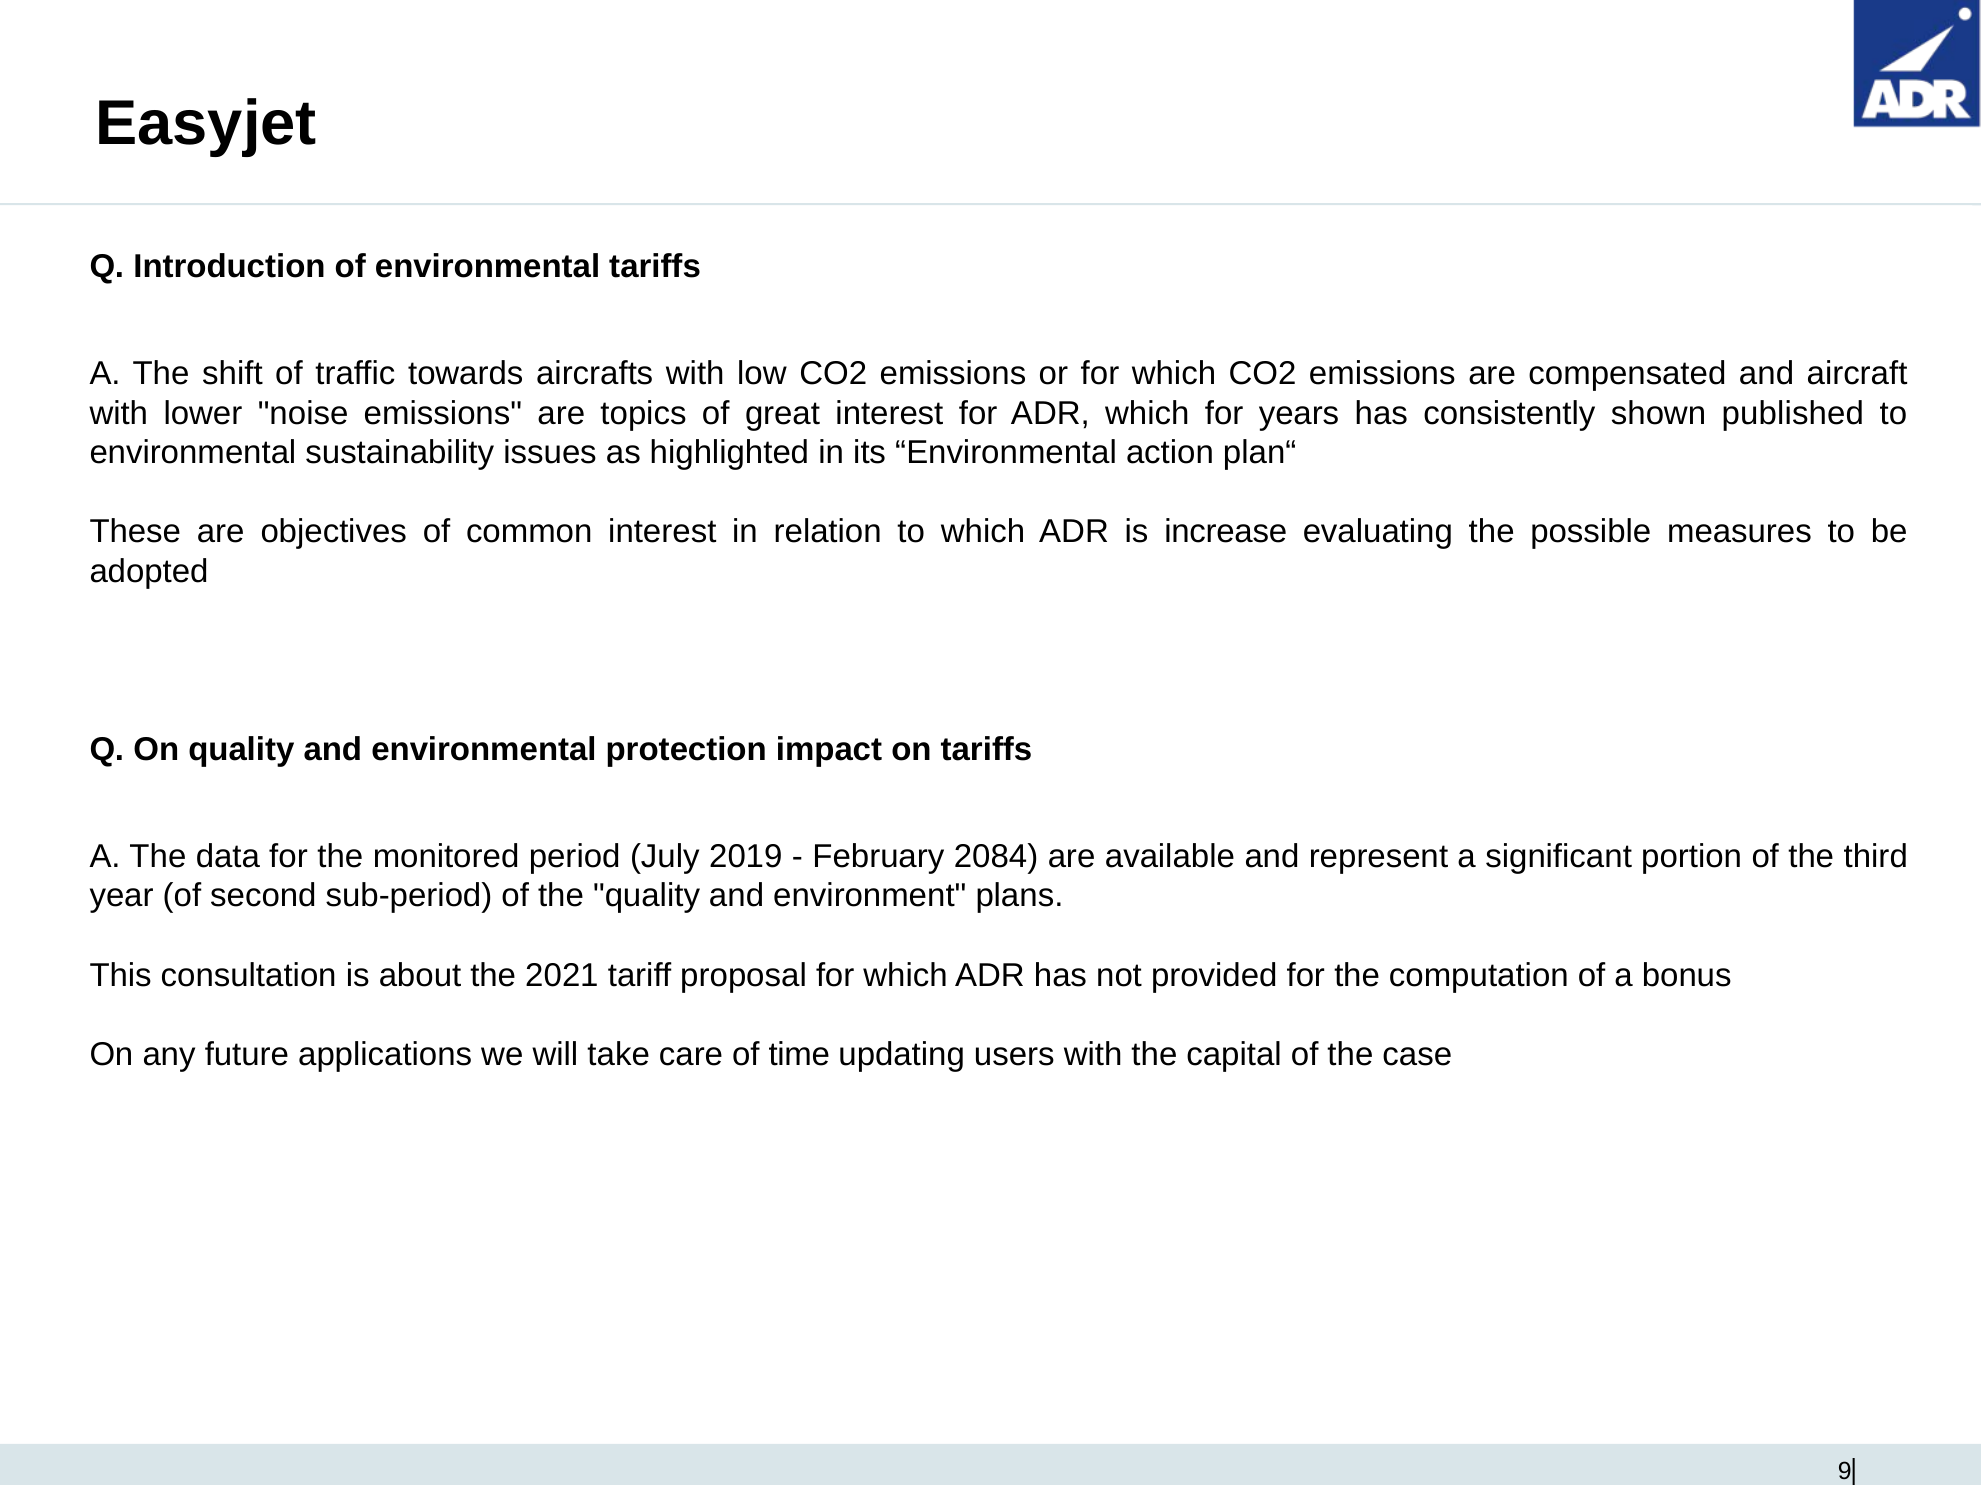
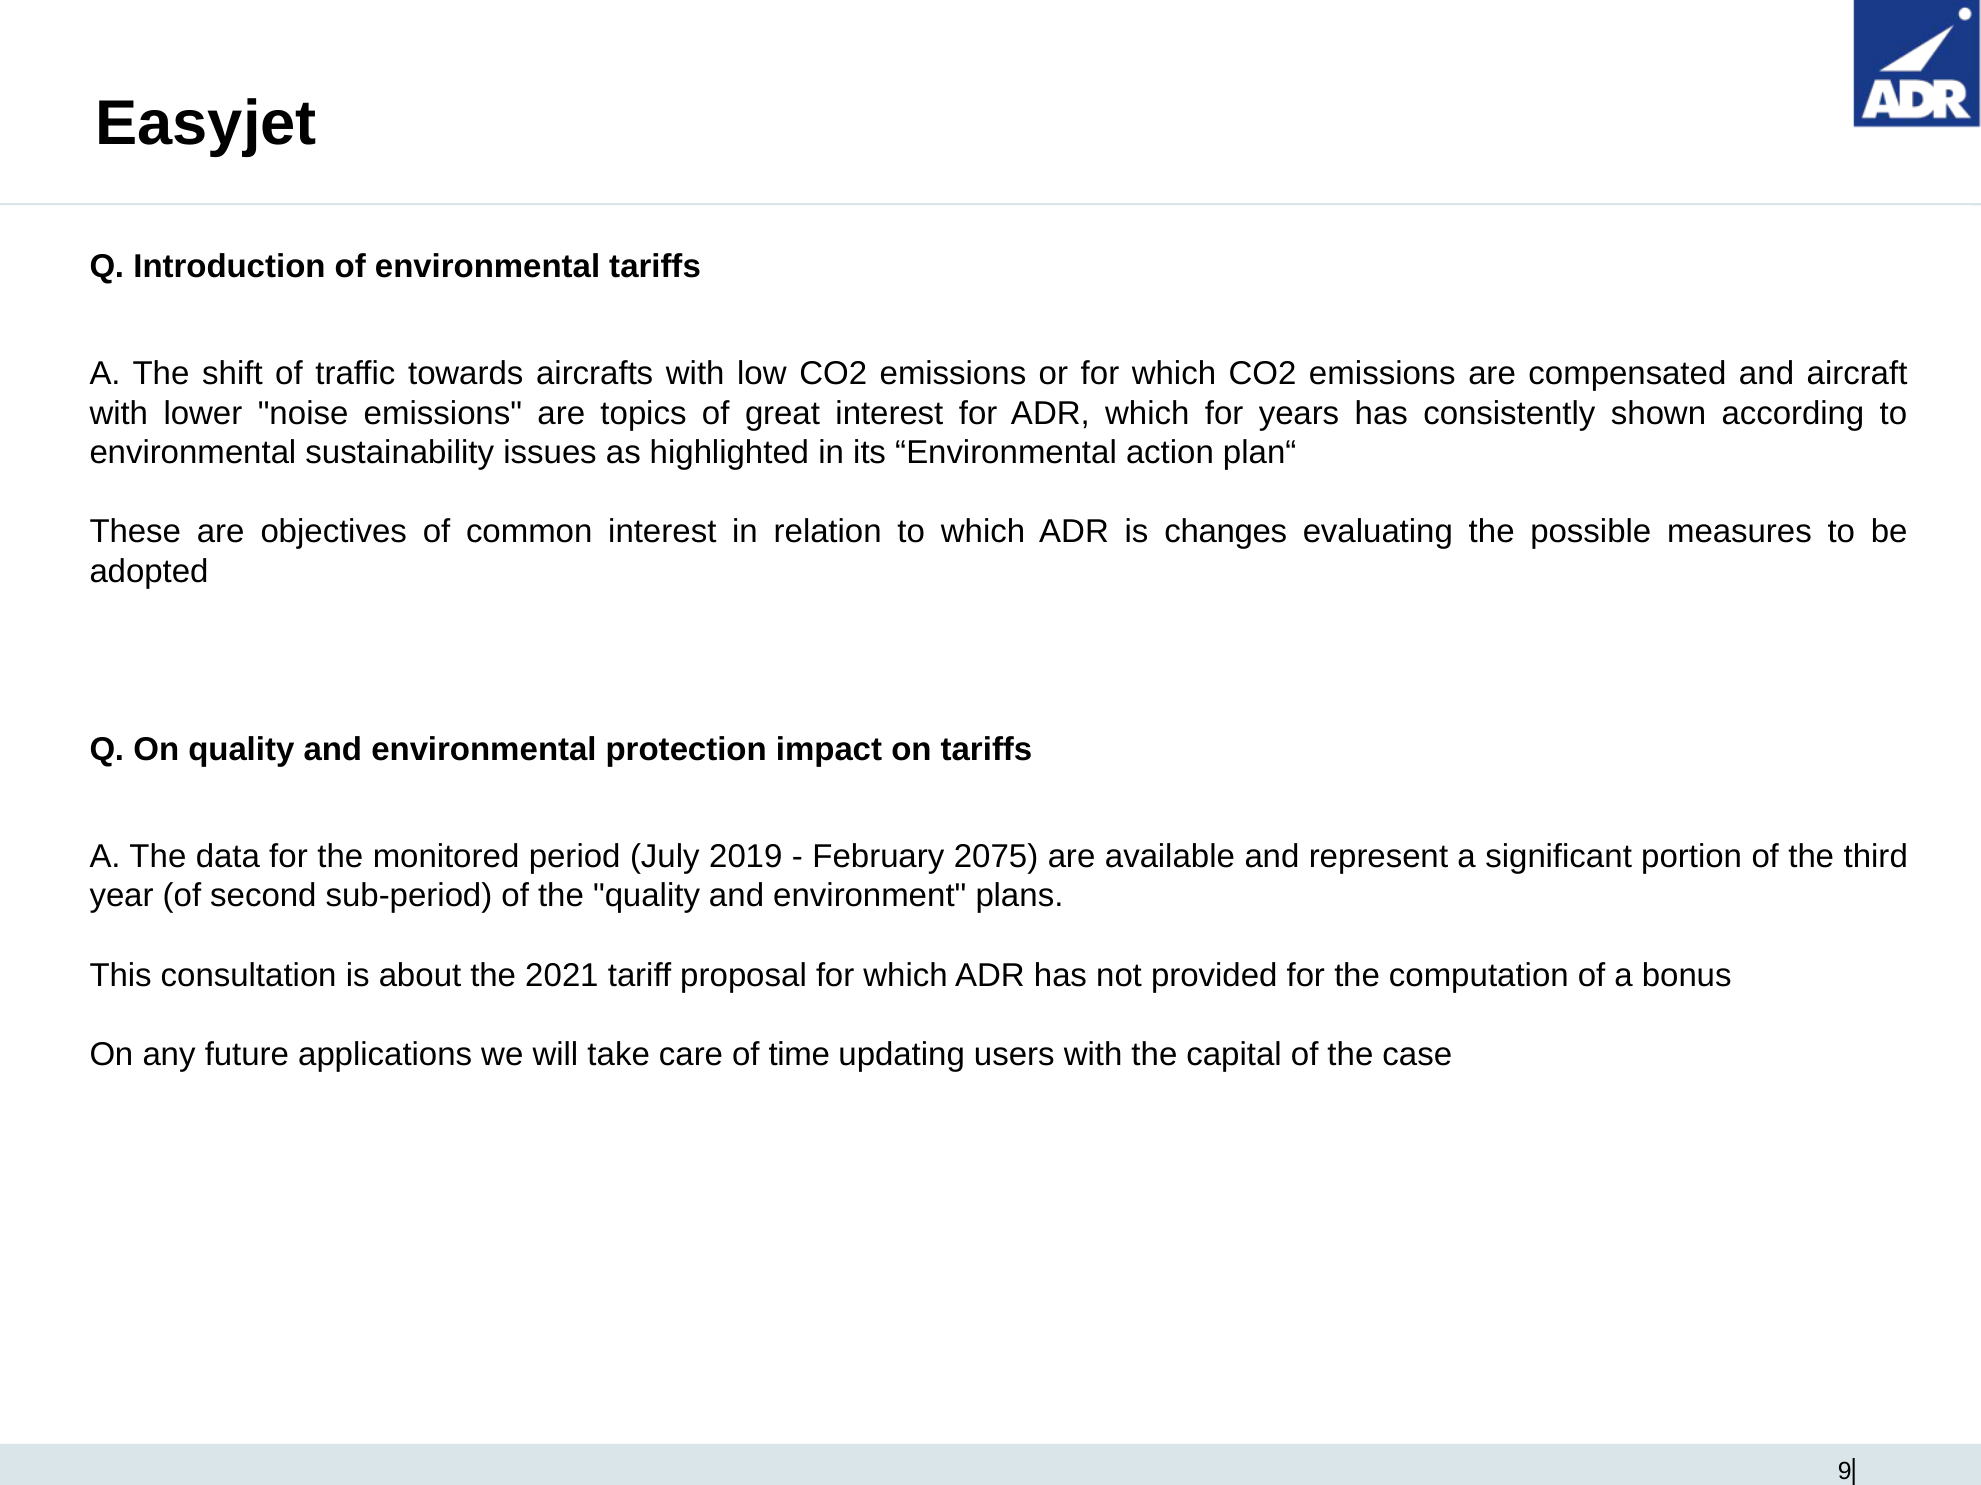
published: published -> according
increase: increase -> changes
2084: 2084 -> 2075
